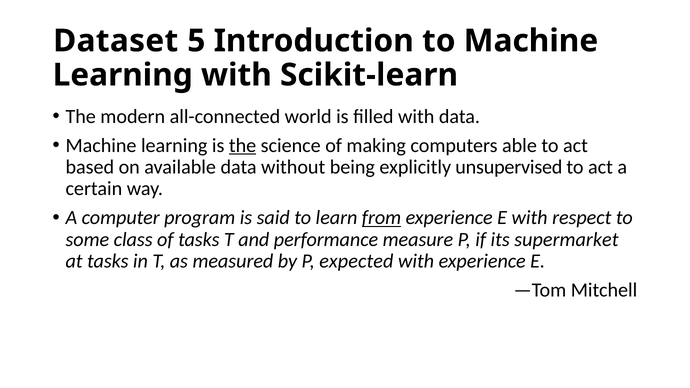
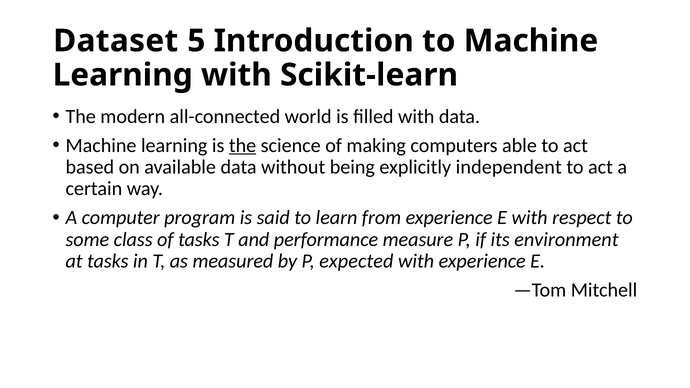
unsupervised: unsupervised -> independent
from underline: present -> none
supermarket: supermarket -> environment
